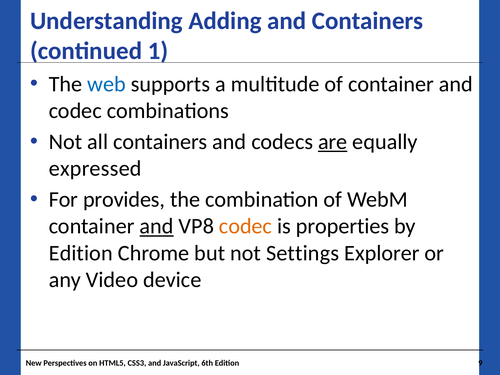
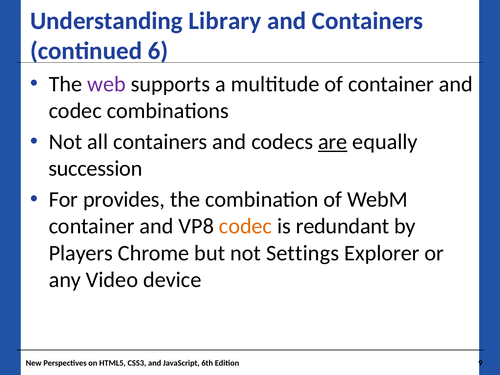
Adding: Adding -> Library
1: 1 -> 6
web colour: blue -> purple
expressed: expressed -> succession
and at (157, 226) underline: present -> none
properties: properties -> redundant
Edition at (81, 253): Edition -> Players
